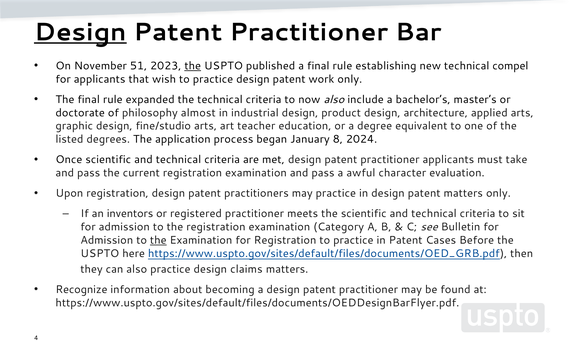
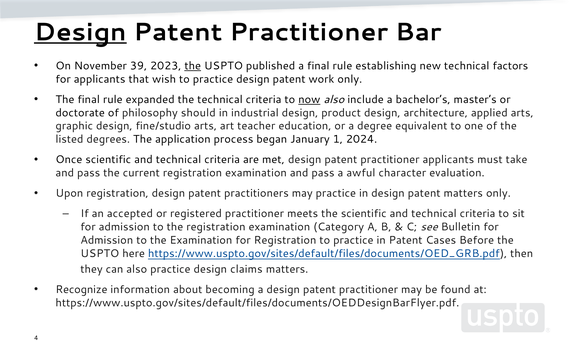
51: 51 -> 39
compel: compel -> factors
now underline: none -> present
almost: almost -> should
8: 8 -> 1
inventors: inventors -> accepted
the at (158, 241) underline: present -> none
